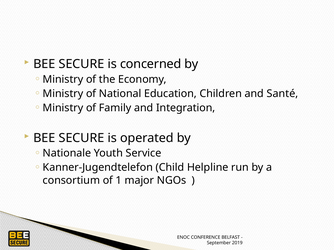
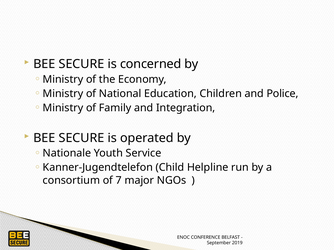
Santé: Santé -> Police
1: 1 -> 7
